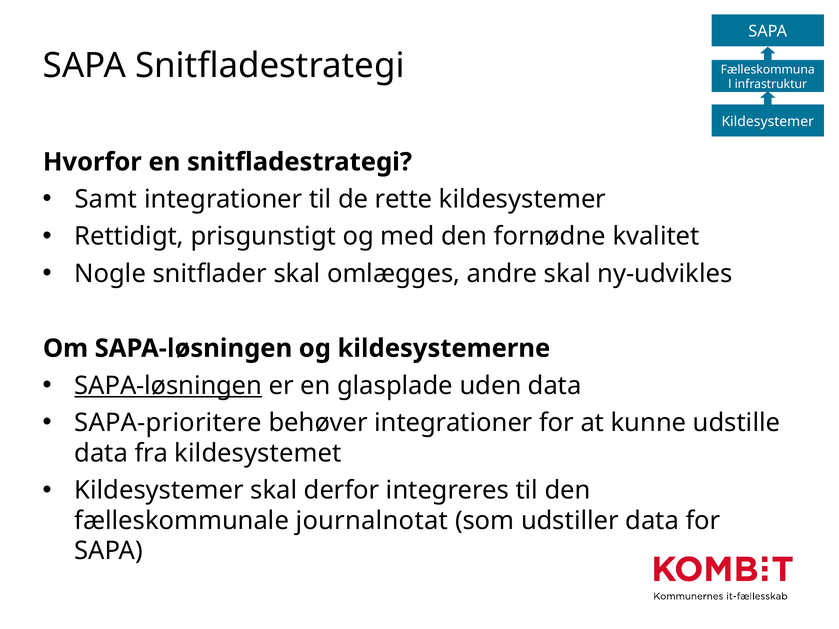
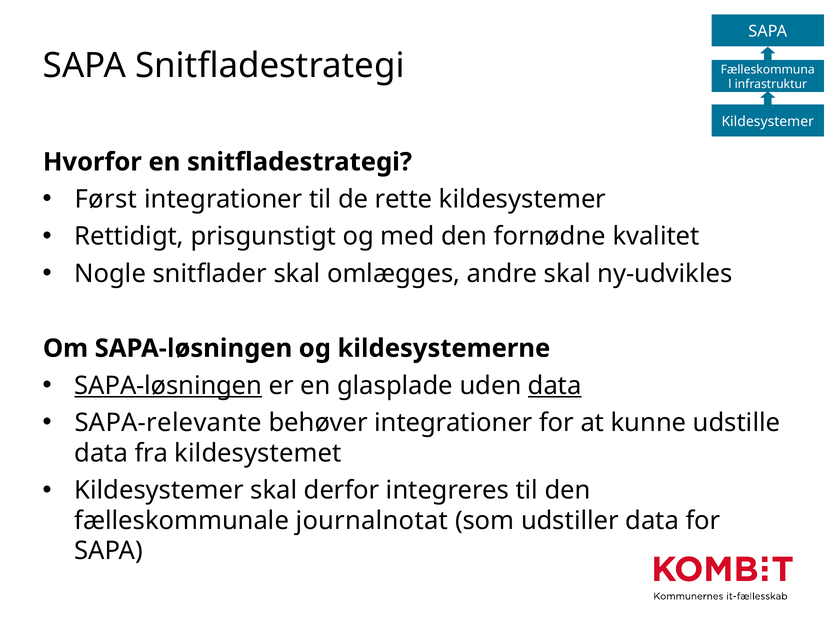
Samt: Samt -> Først
data at (555, 386) underline: none -> present
SAPA-prioritere: SAPA-prioritere -> SAPA-relevante
